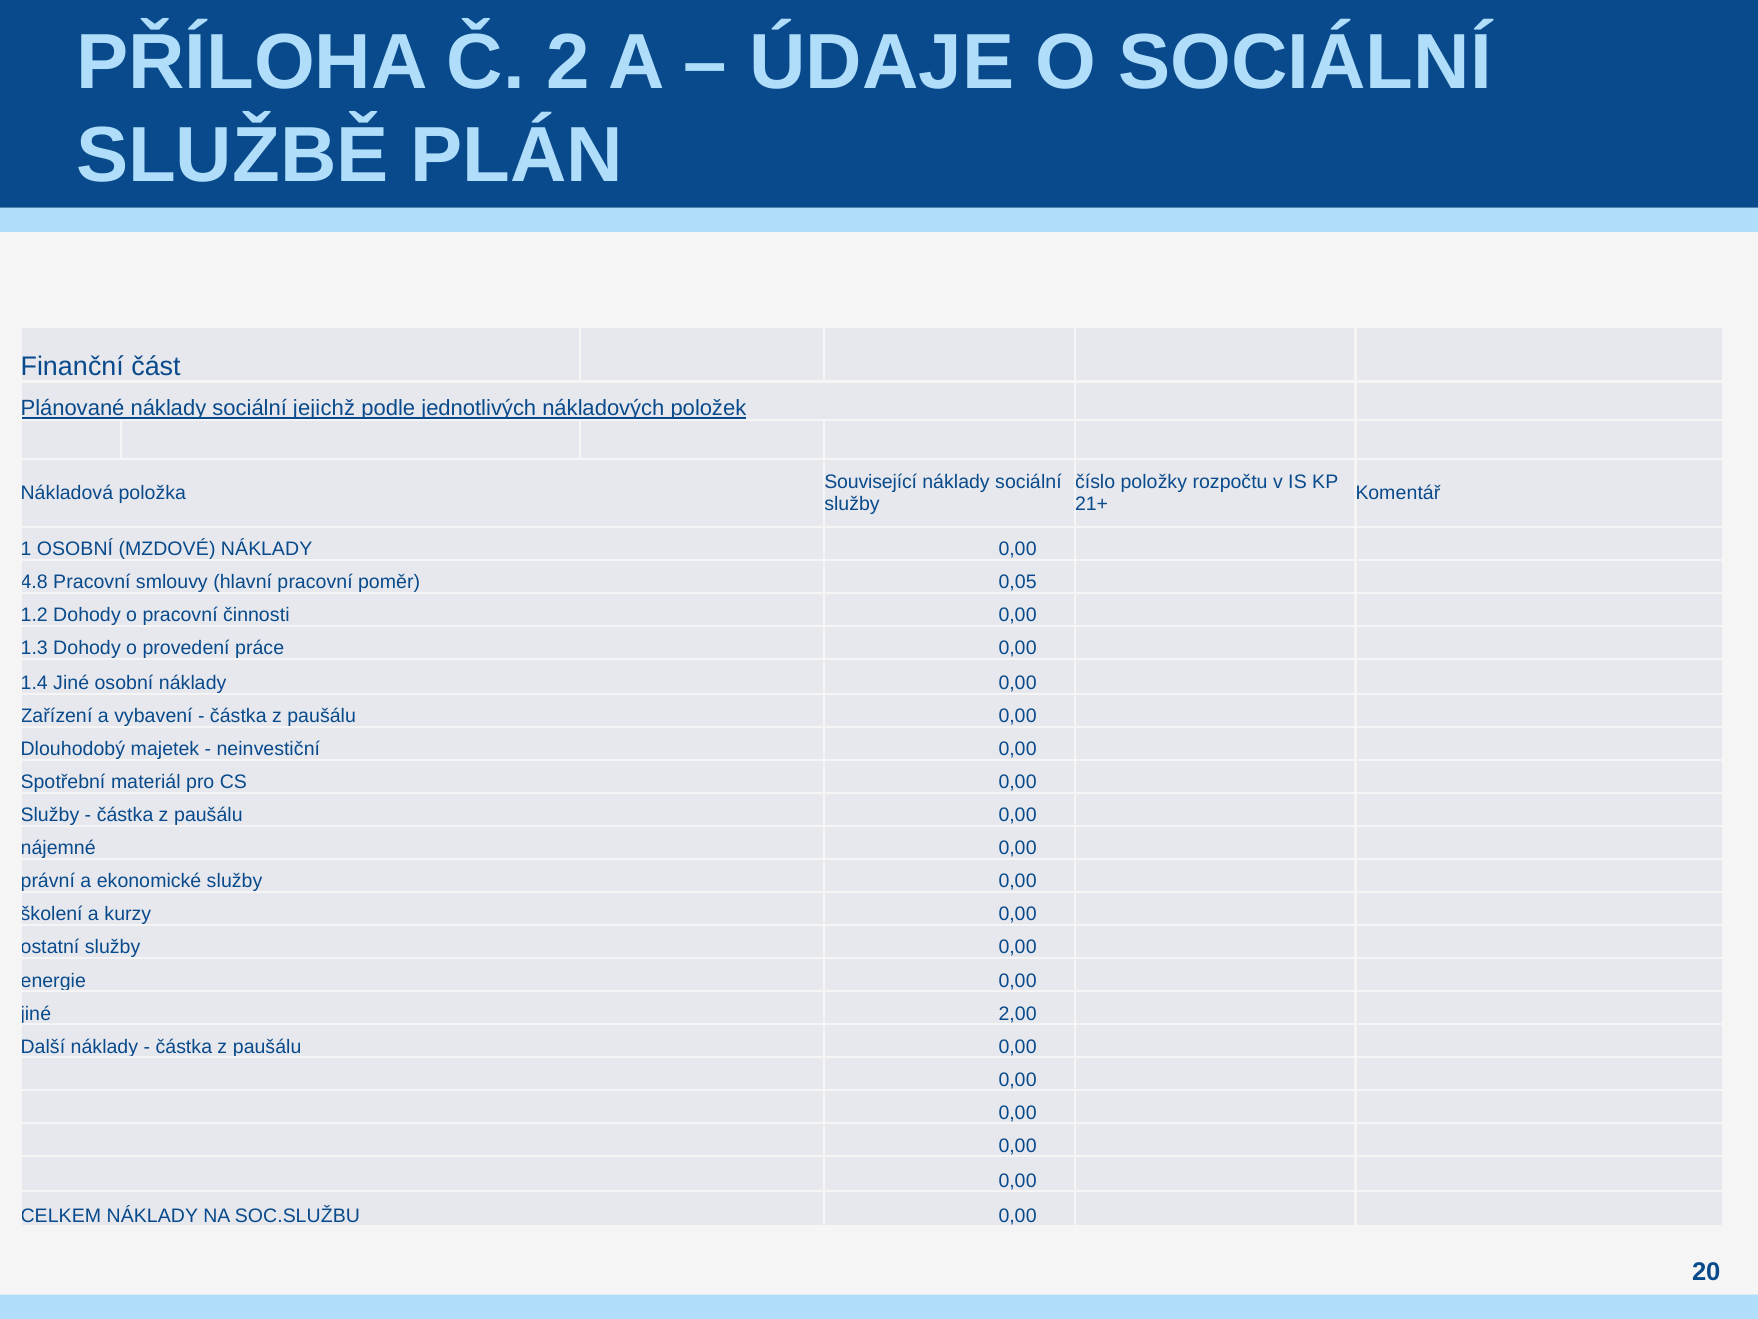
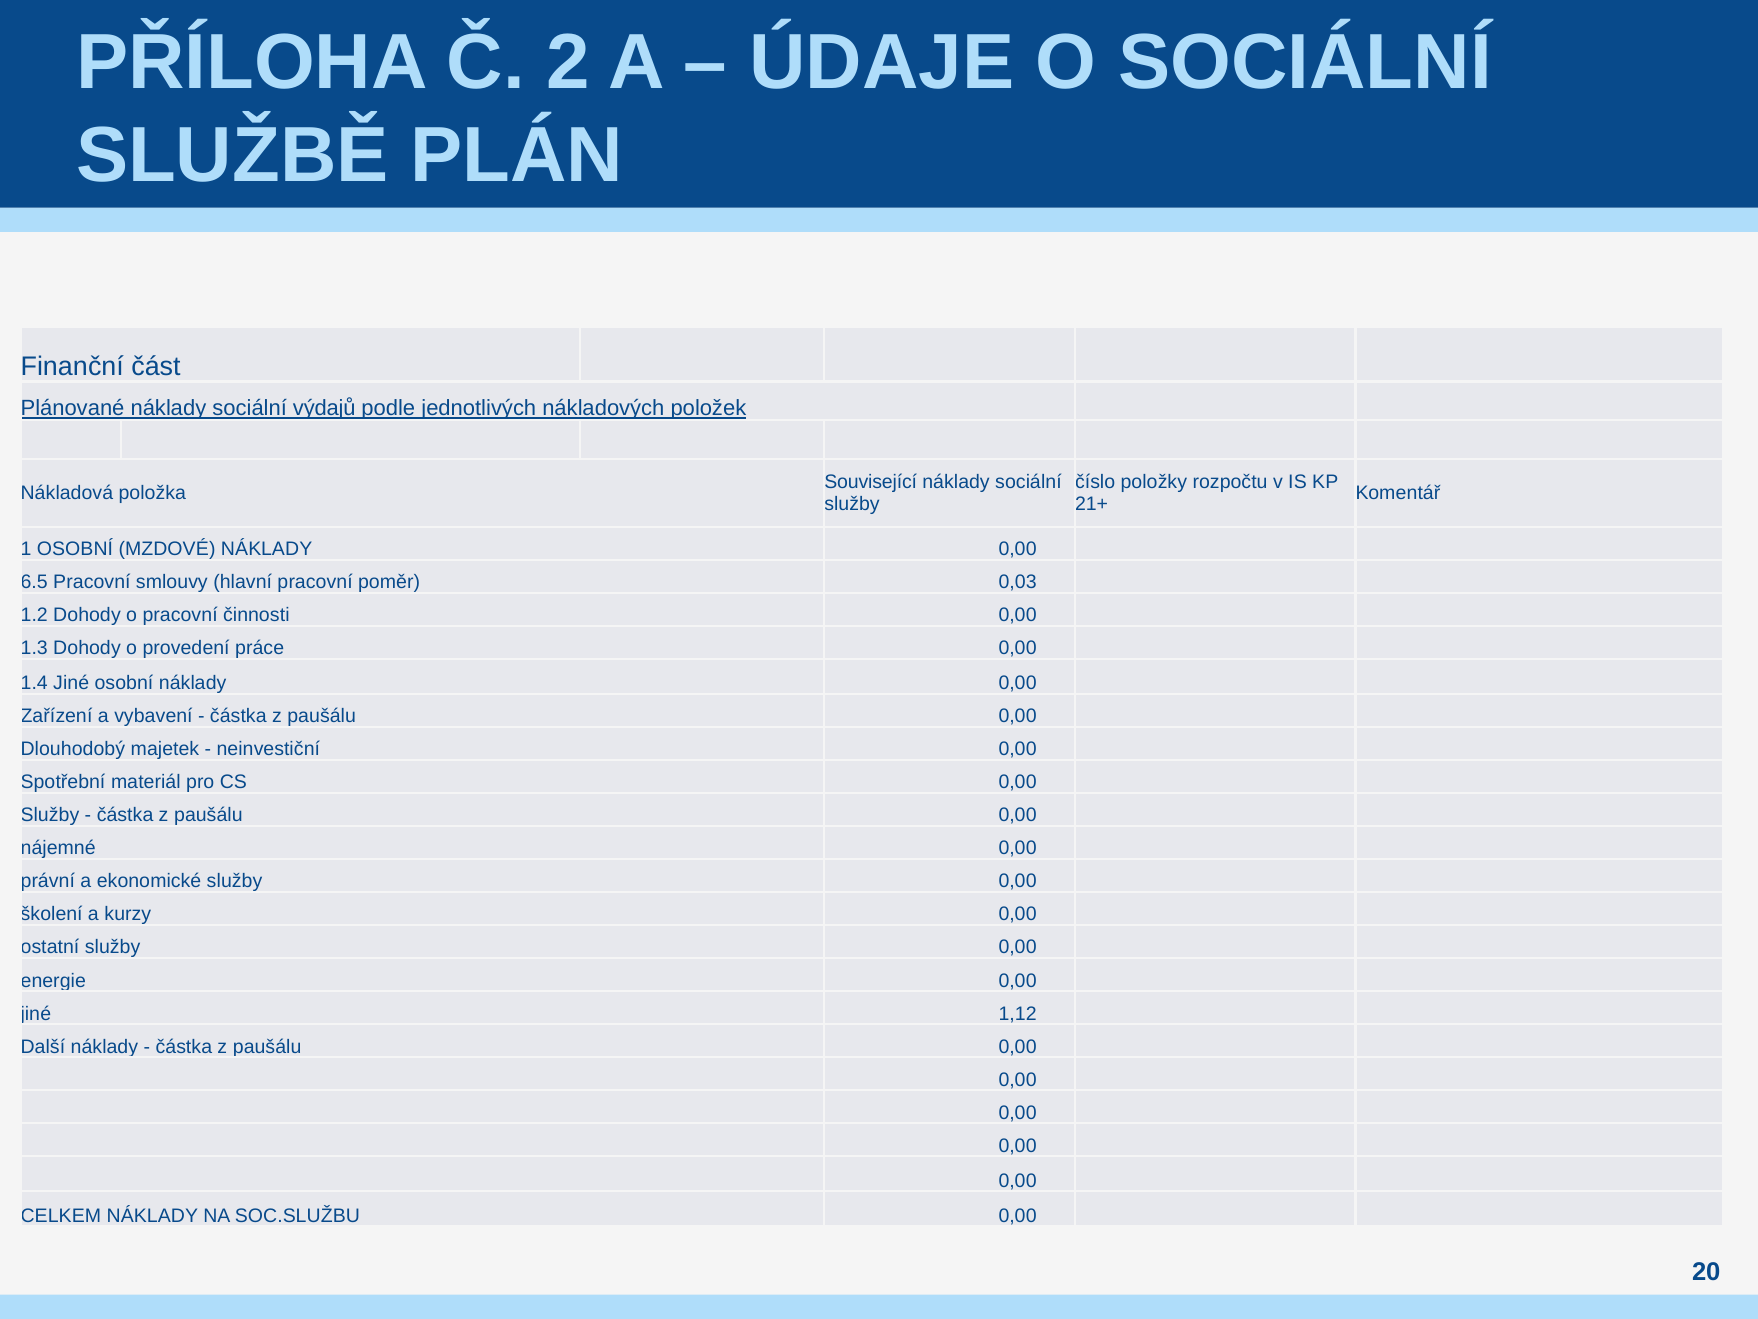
jejichž: jejichž -> výdajů
4.8: 4.8 -> 6.5
0,05: 0,05 -> 0,03
2,00: 2,00 -> 1,12
